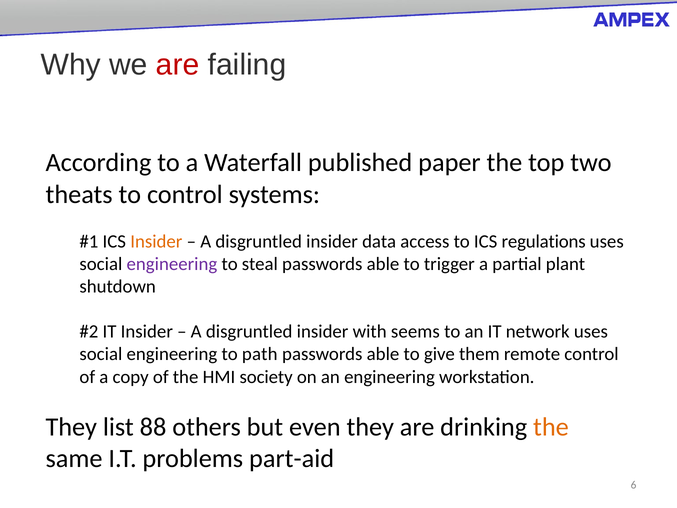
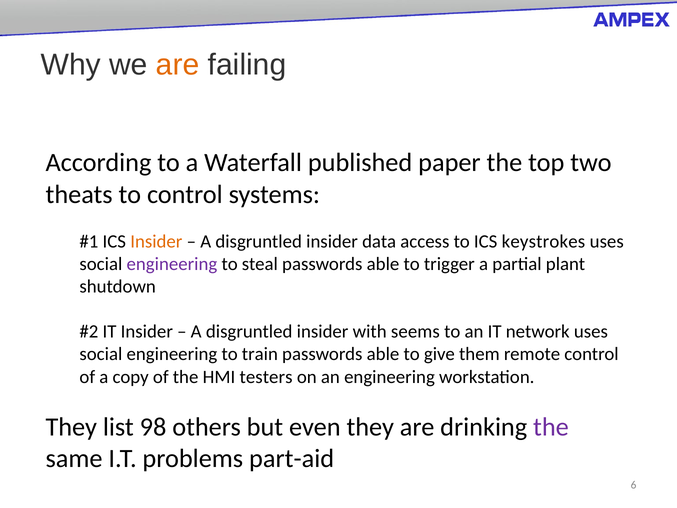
are at (178, 65) colour: red -> orange
regulations: regulations -> keystrokes
path: path -> train
society: society -> testers
88: 88 -> 98
the at (551, 427) colour: orange -> purple
